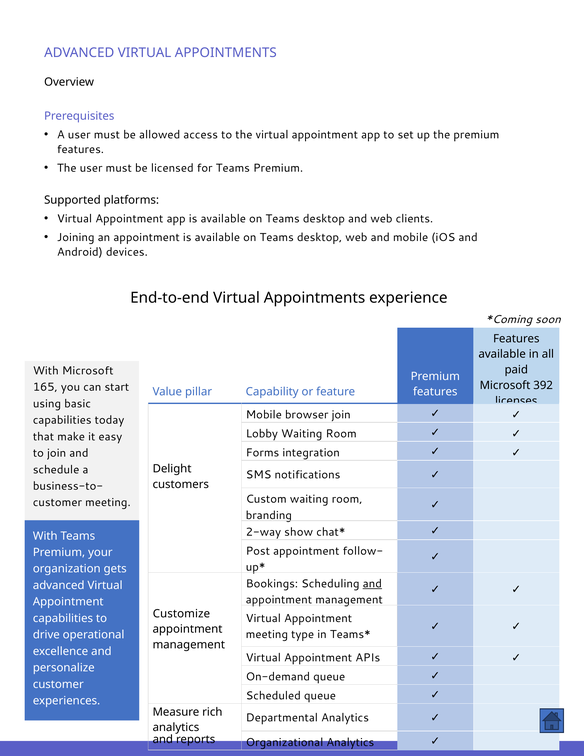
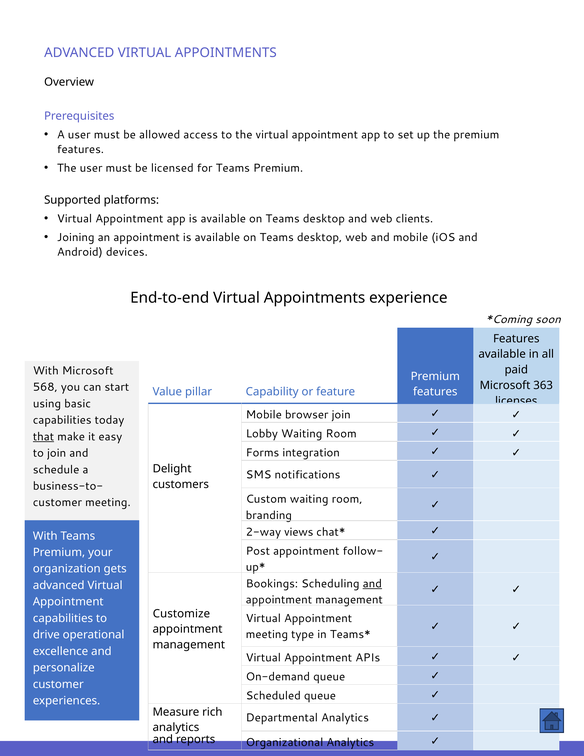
392: 392 -> 363
165: 165 -> 568
that underline: none -> present
show: show -> views
